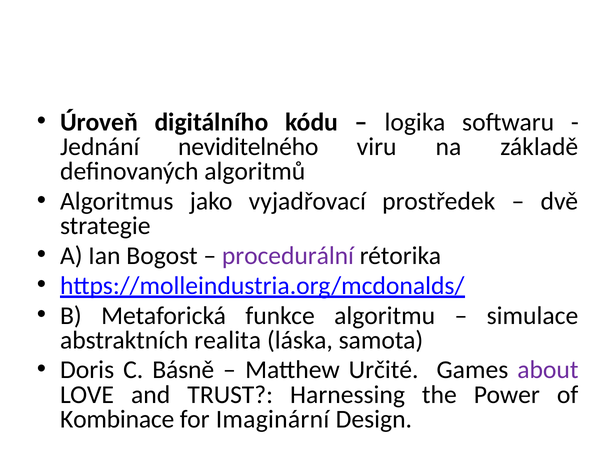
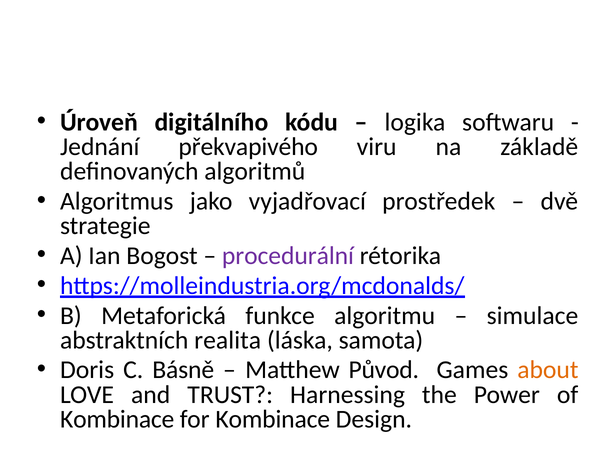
neviditelného: neviditelného -> překvapivého
Určité: Určité -> Původ
about colour: purple -> orange
for Imaginární: Imaginární -> Kombinace
